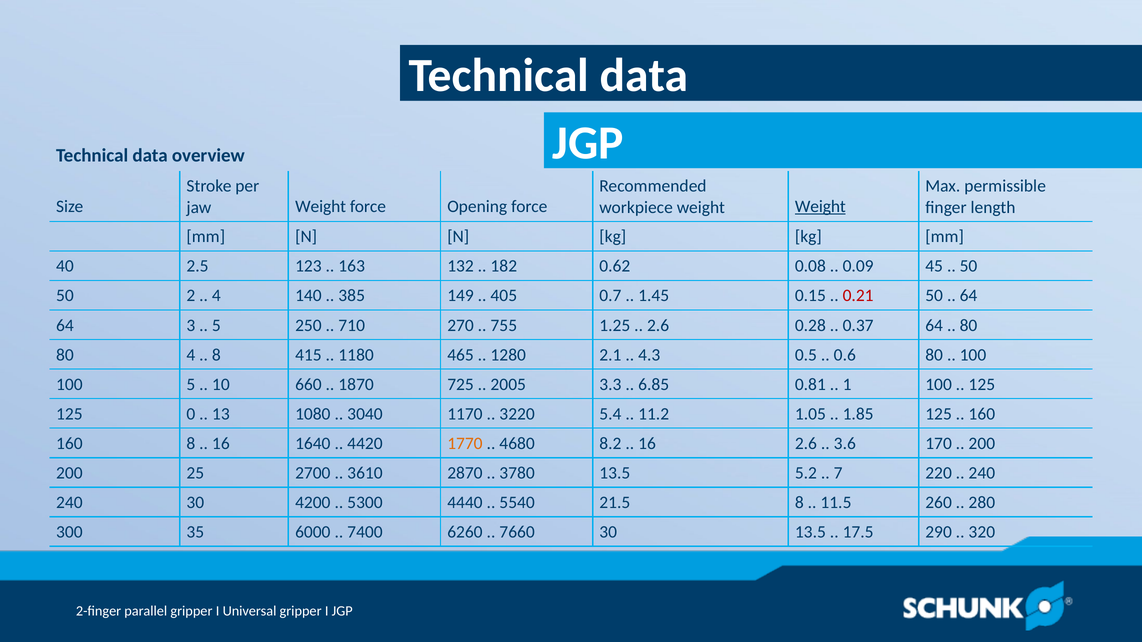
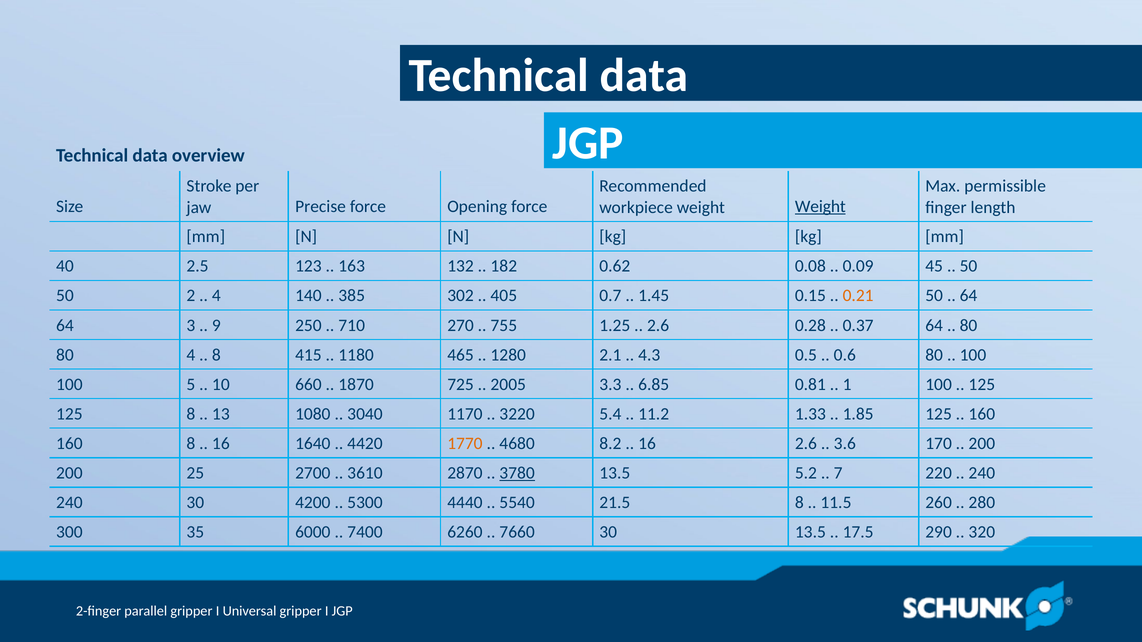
jaw Weight: Weight -> Precise
149: 149 -> 302
0.21 colour: red -> orange
5 at (216, 325): 5 -> 9
125 0: 0 -> 8
1.05: 1.05 -> 1.33
3780 underline: none -> present
